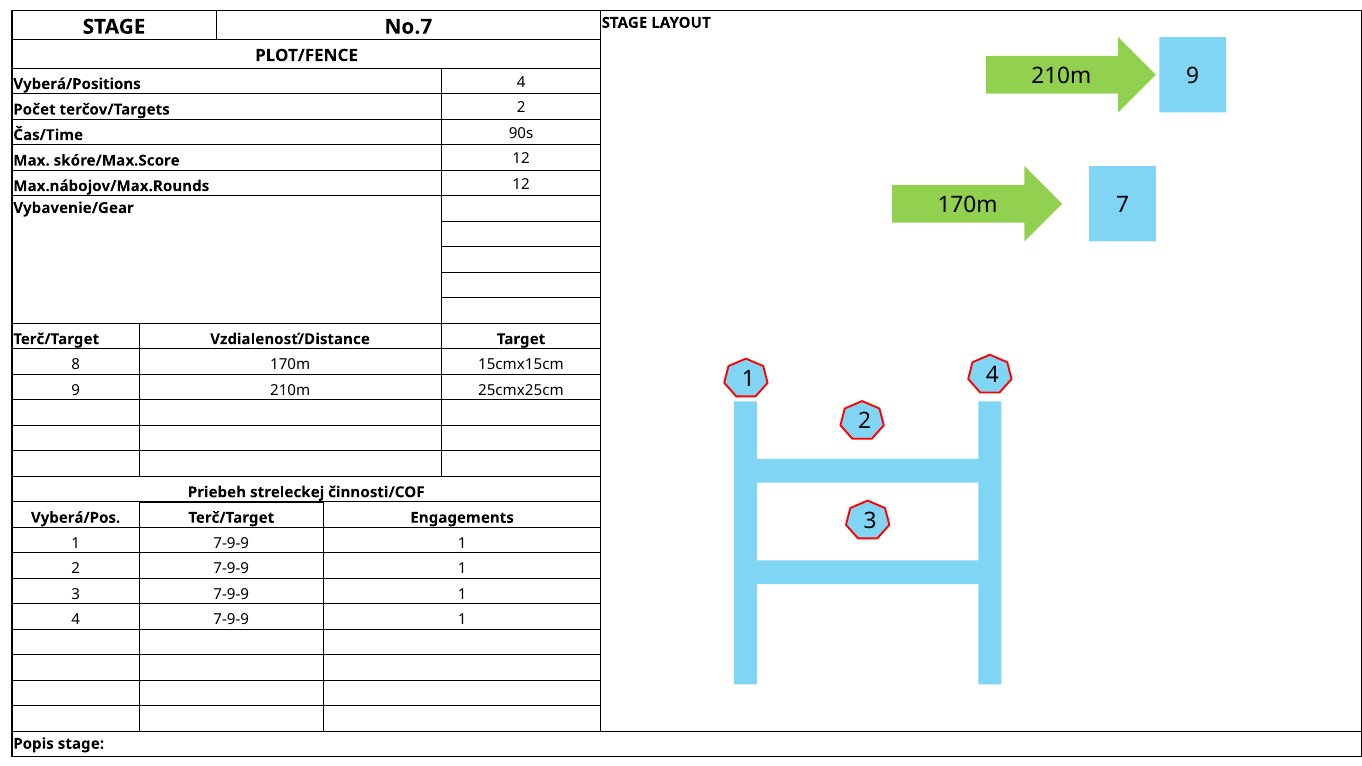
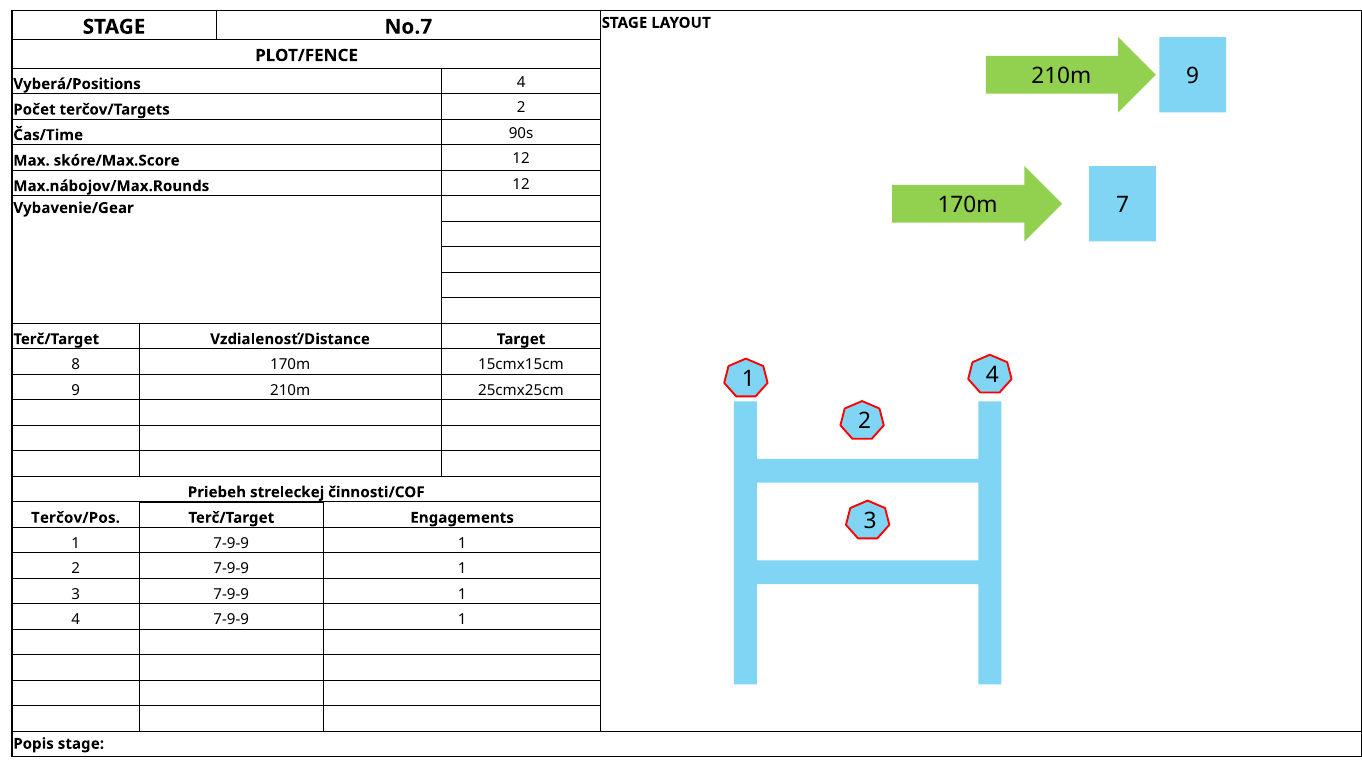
Vyberá/Pos: Vyberá/Pos -> Terčov/Pos
